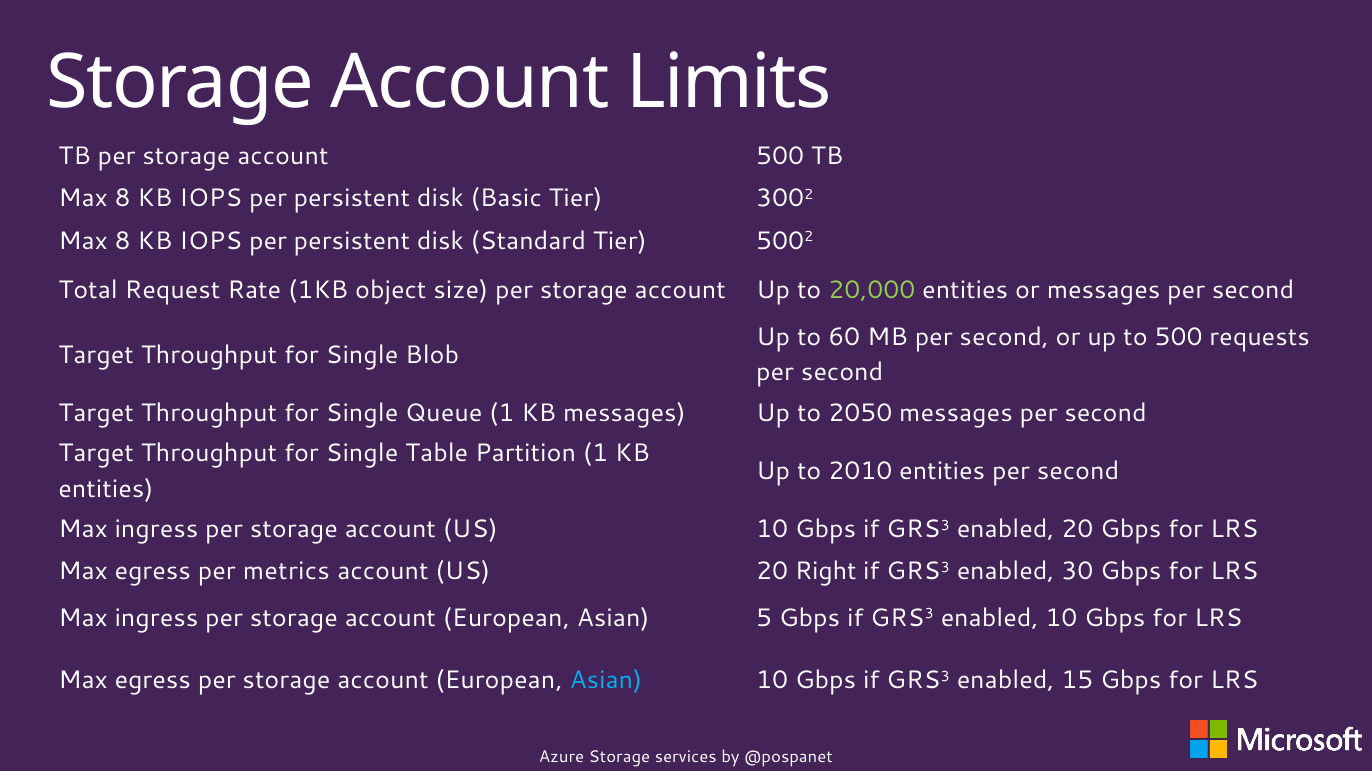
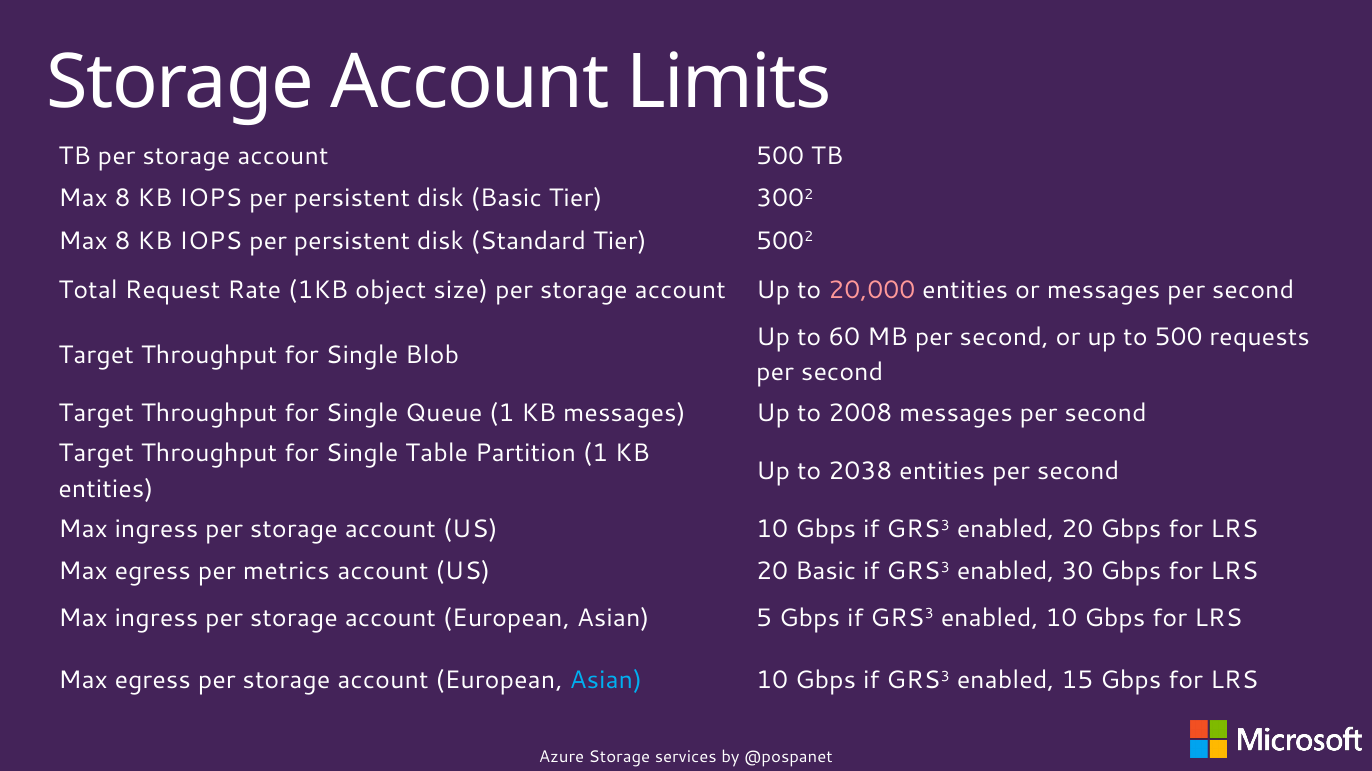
20,000 colour: light green -> pink
2050: 2050 -> 2008
2010: 2010 -> 2038
20 Right: Right -> Basic
